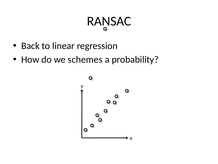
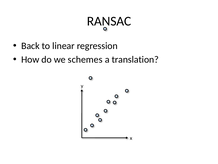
probability: probability -> translation
